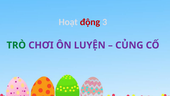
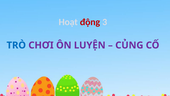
TRÒ colour: green -> blue
